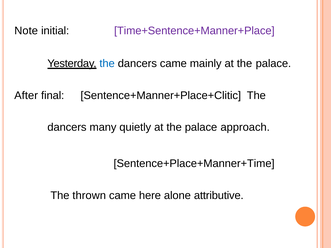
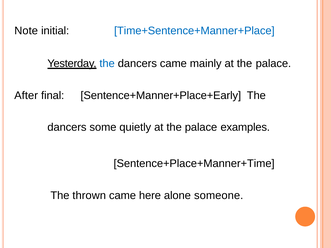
Time+Sentence+Manner+Place colour: purple -> blue
Sentence+Manner+Place+Clitic: Sentence+Manner+Place+Clitic -> Sentence+Manner+Place+Early
many: many -> some
approach: approach -> examples
attributive: attributive -> someone
